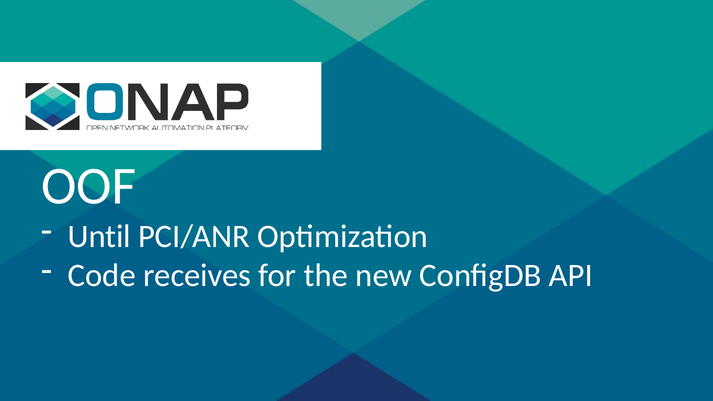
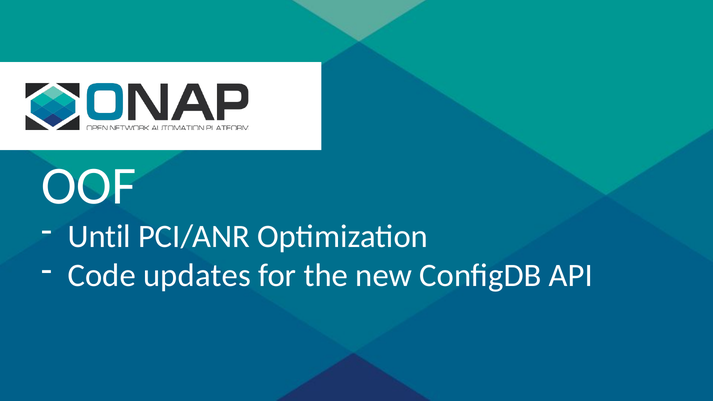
receives: receives -> updates
